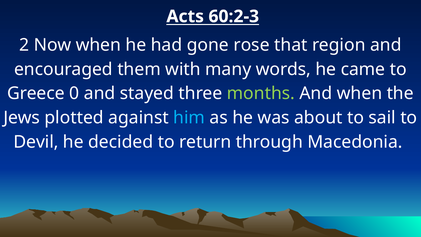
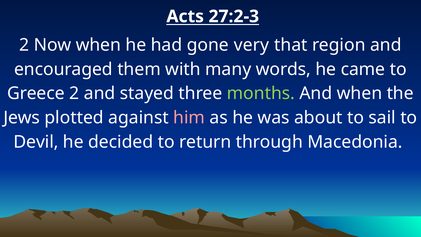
60:2-3: 60:2-3 -> 27:2-3
rose: rose -> very
Greece 0: 0 -> 2
him colour: light blue -> pink
